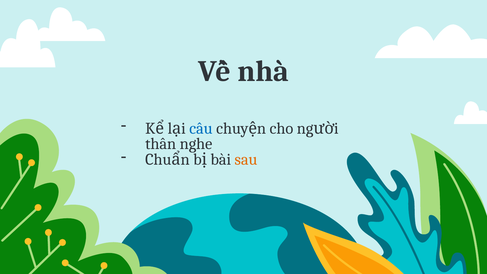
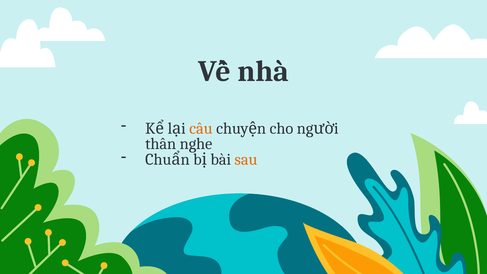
câu colour: blue -> orange
